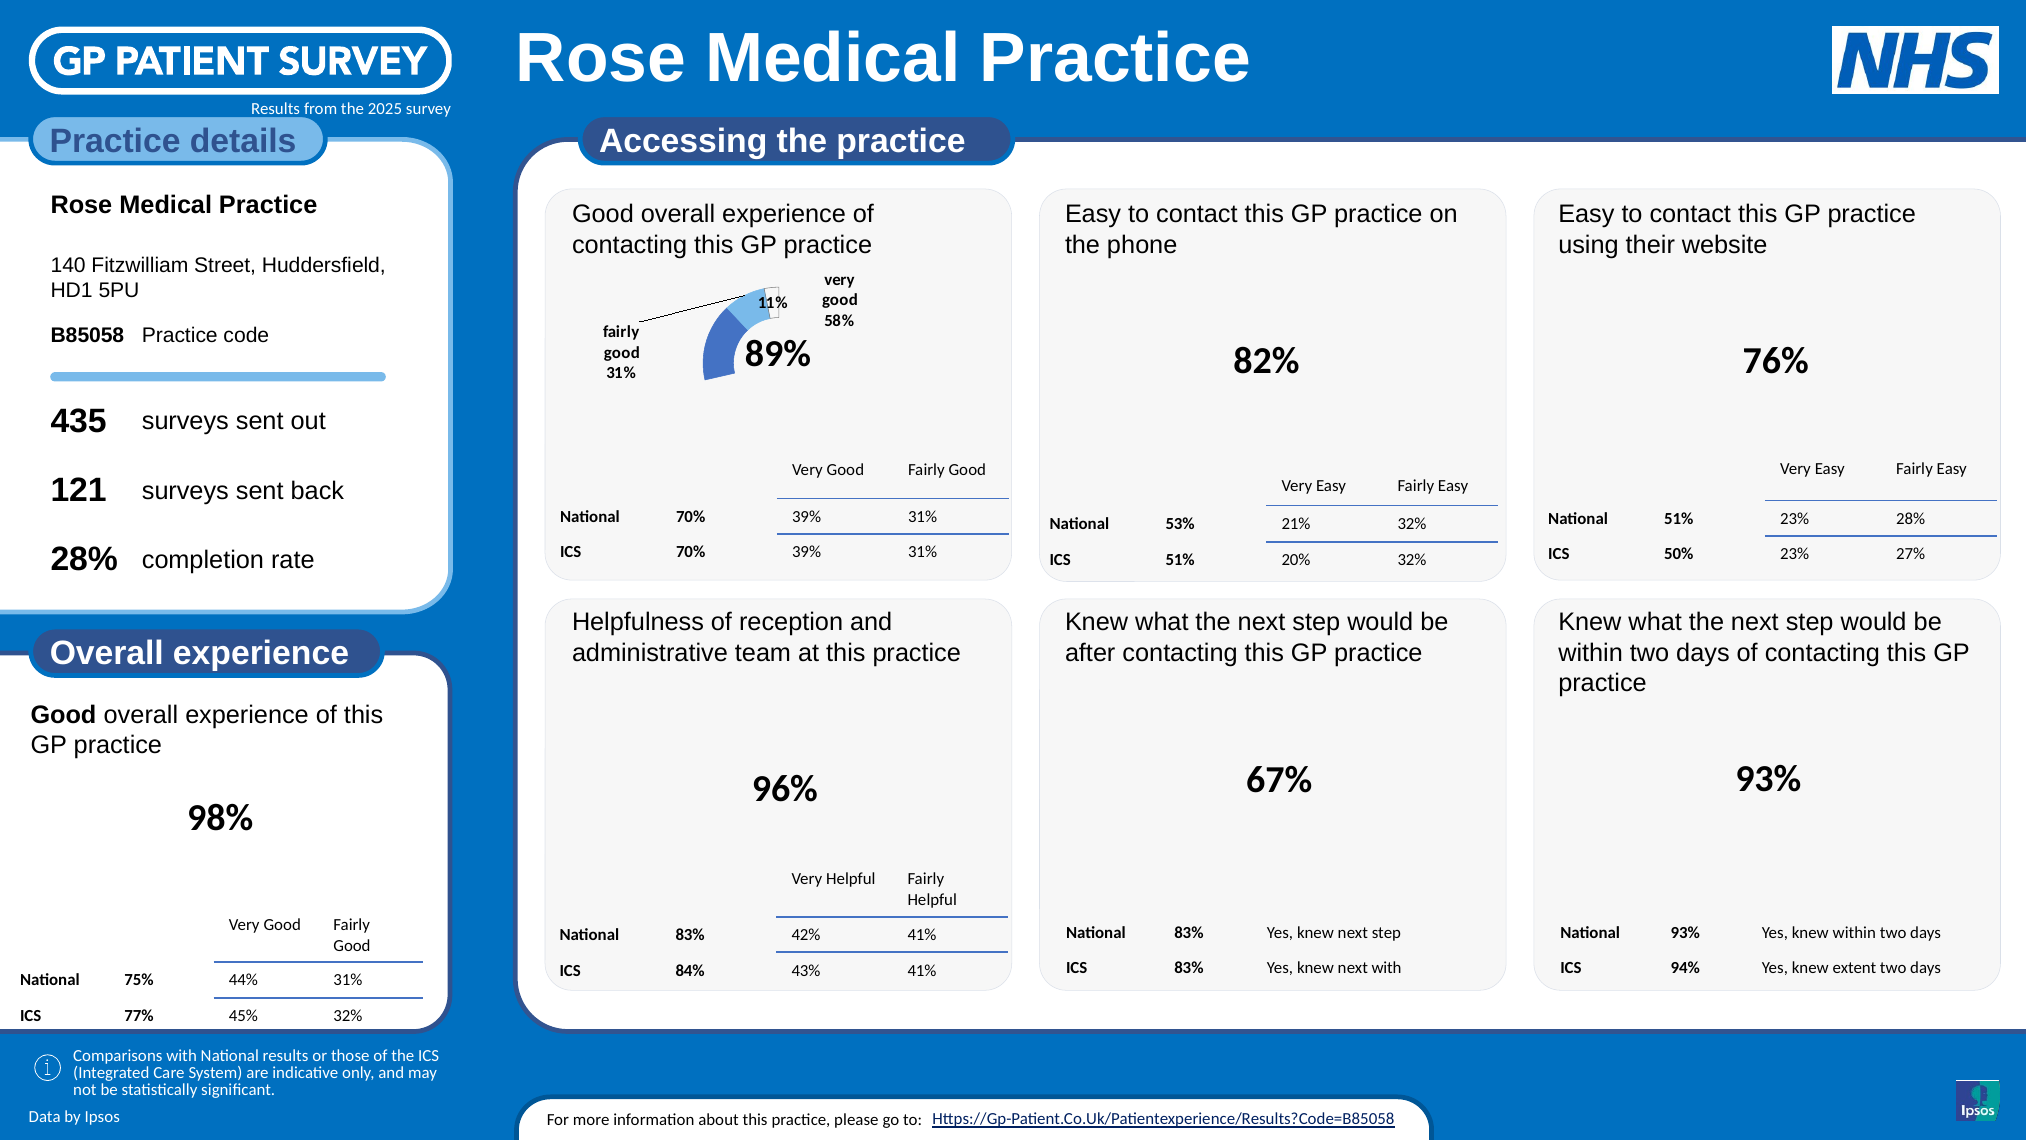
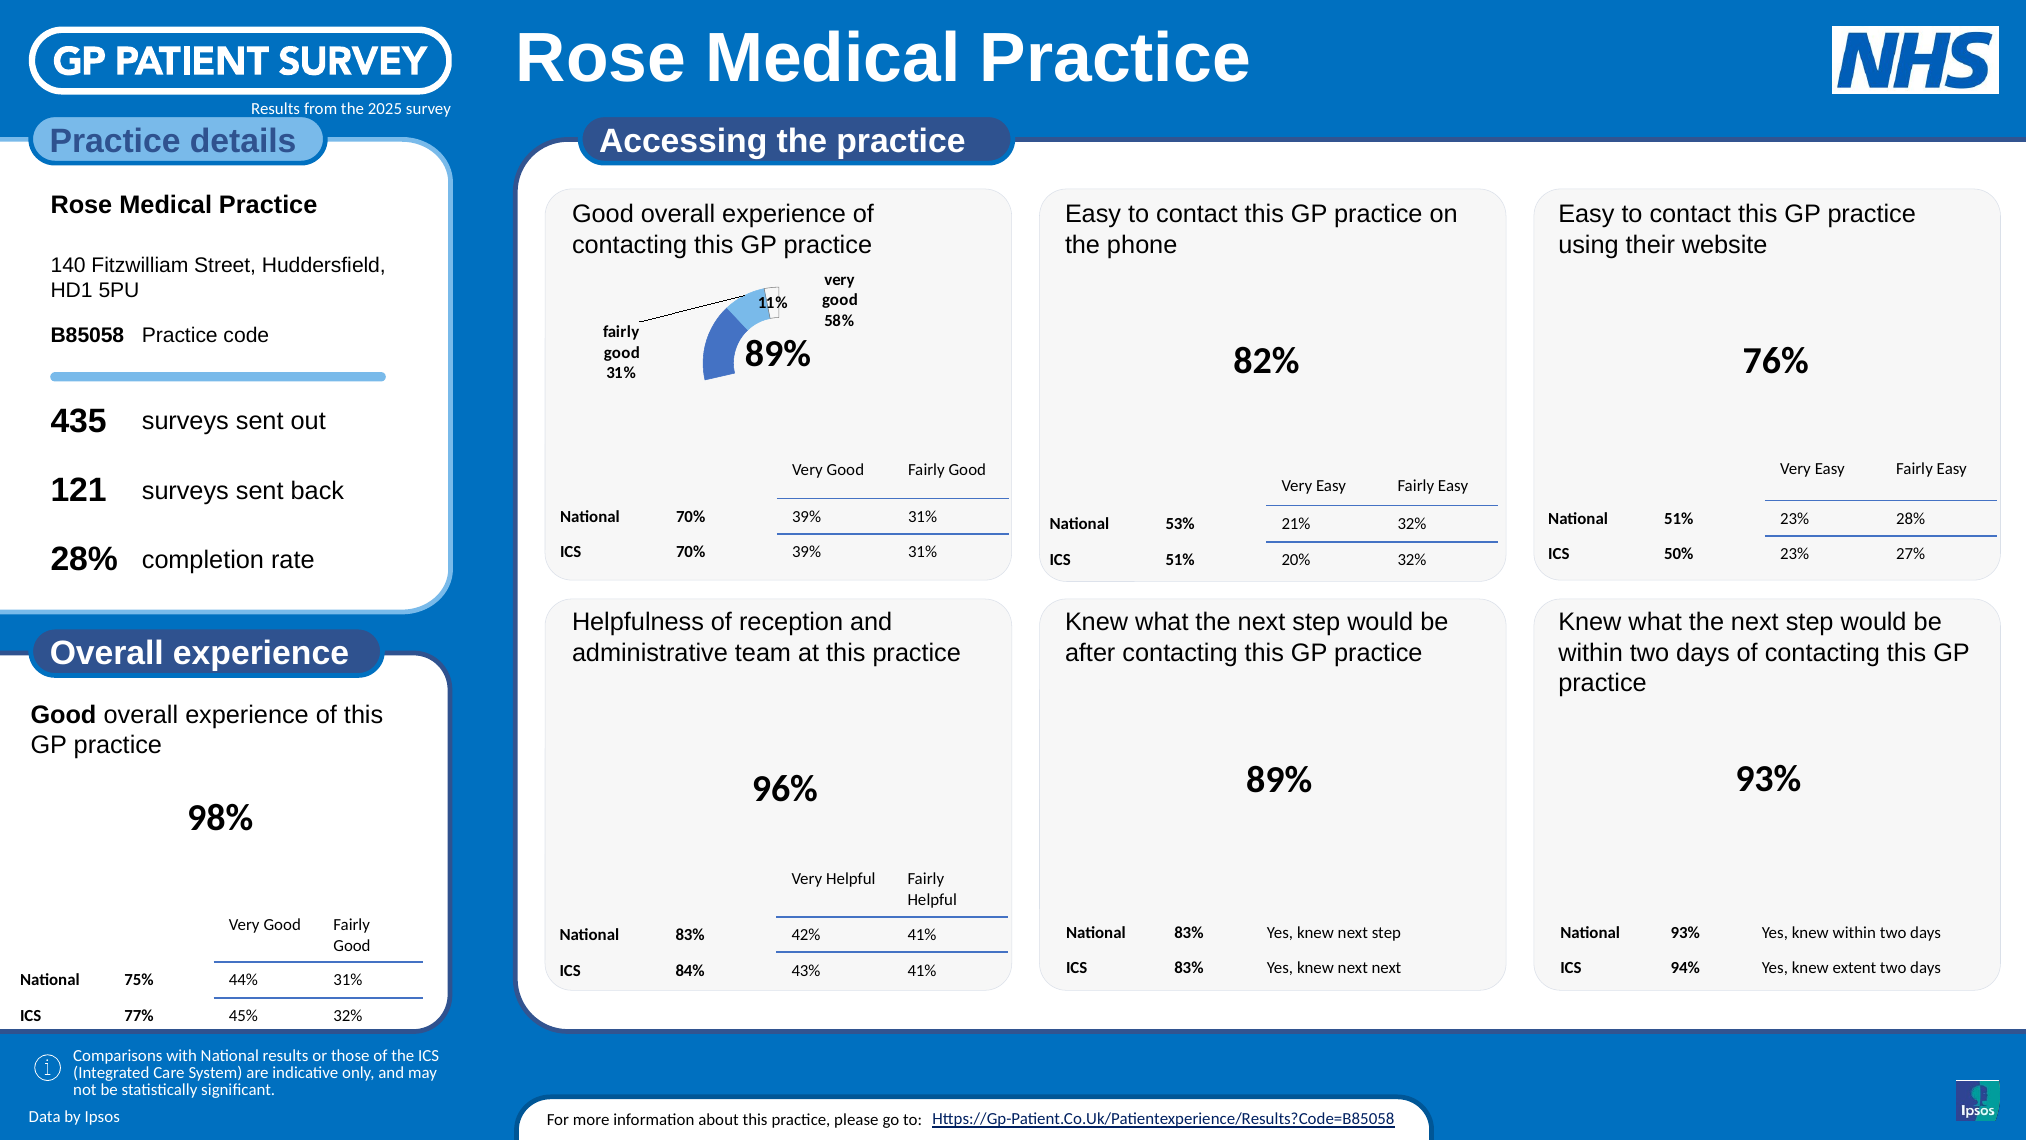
96% 67%: 67% -> 89%
next with: with -> next
